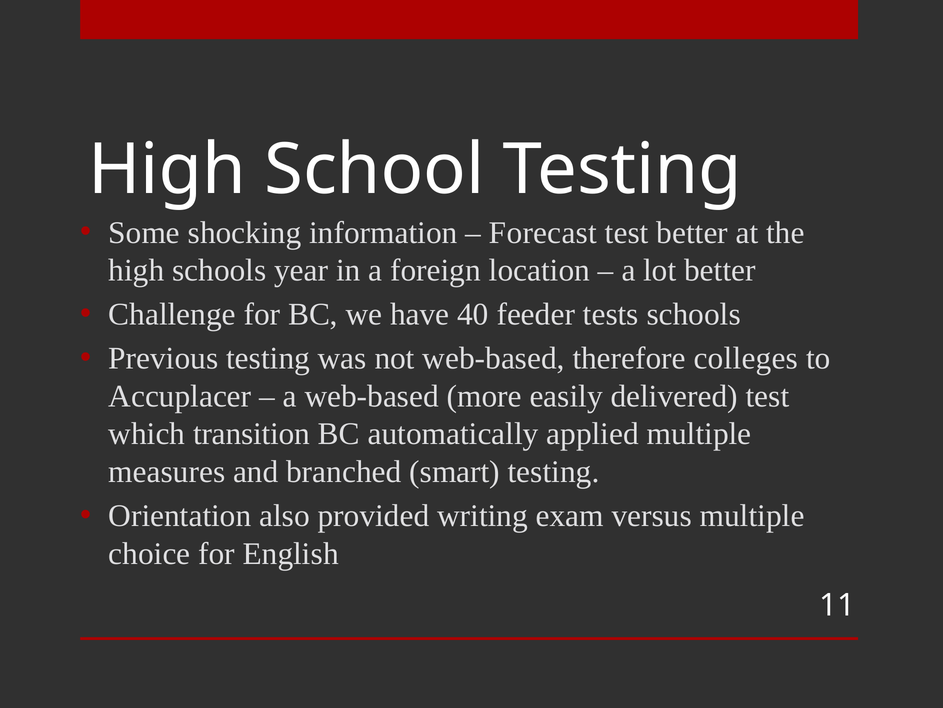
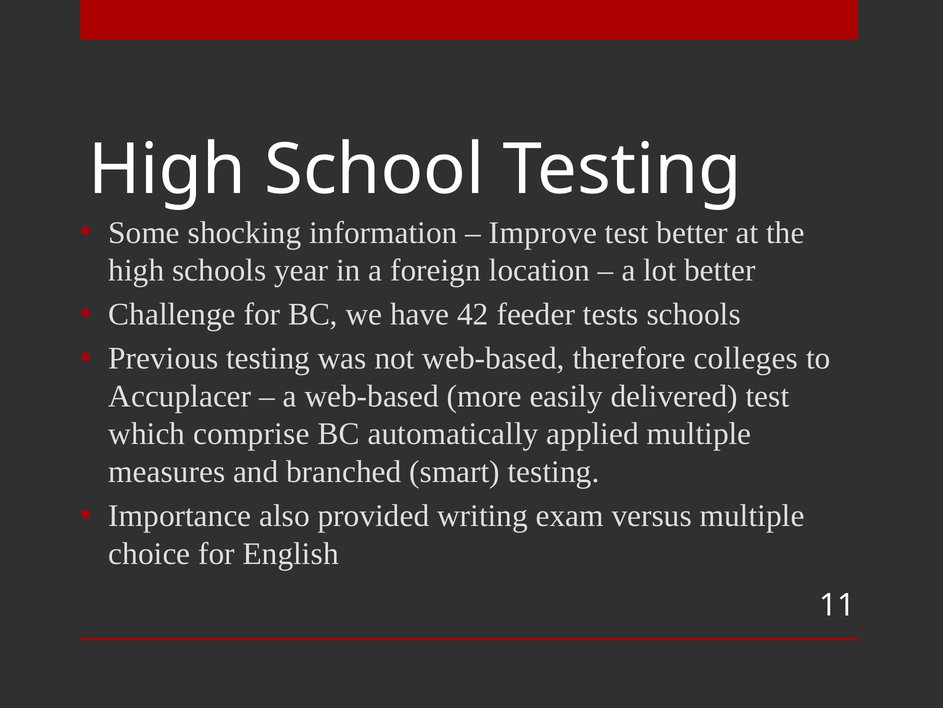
Forecast: Forecast -> Improve
40: 40 -> 42
transition: transition -> comprise
Orientation: Orientation -> Importance
